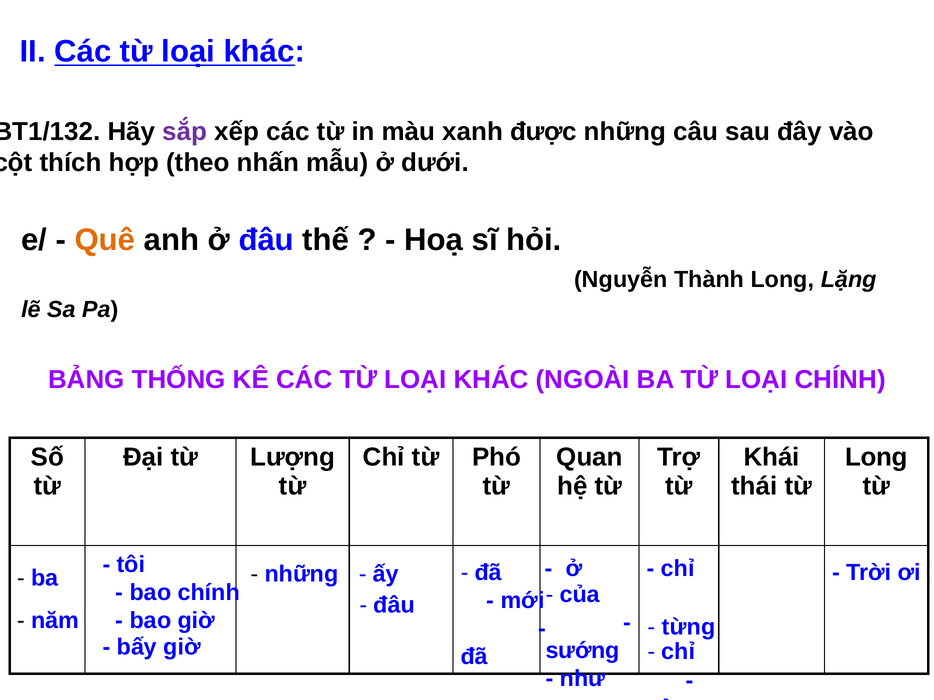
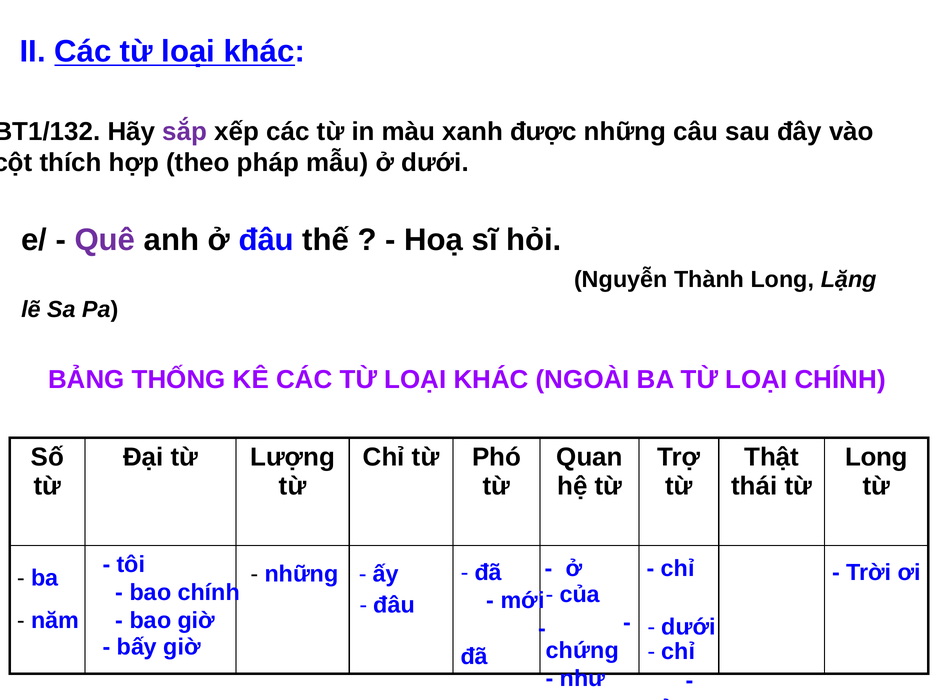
nhấn: nhấn -> pháp
Quê colour: orange -> purple
Khái: Khái -> Thật
từng at (688, 627): từng -> dưới
sướng: sướng -> chứng
